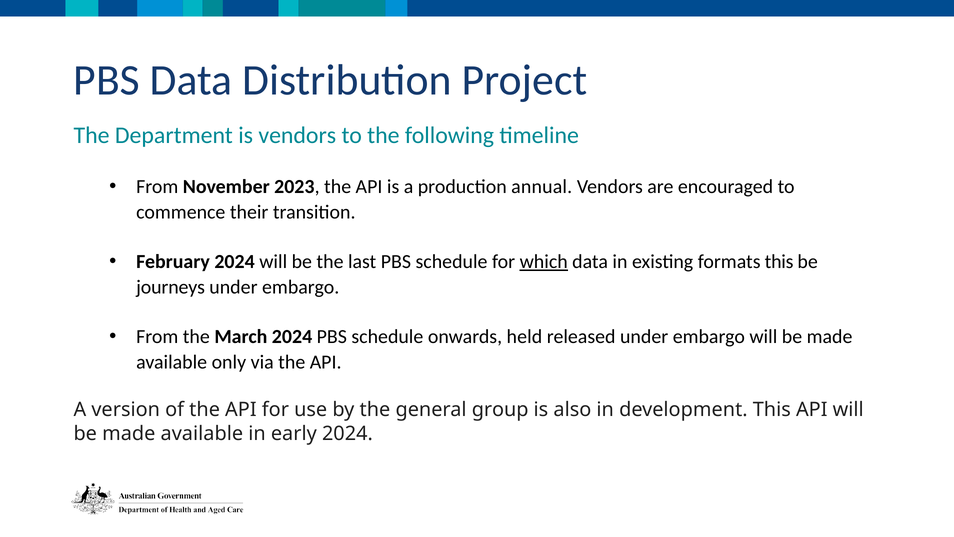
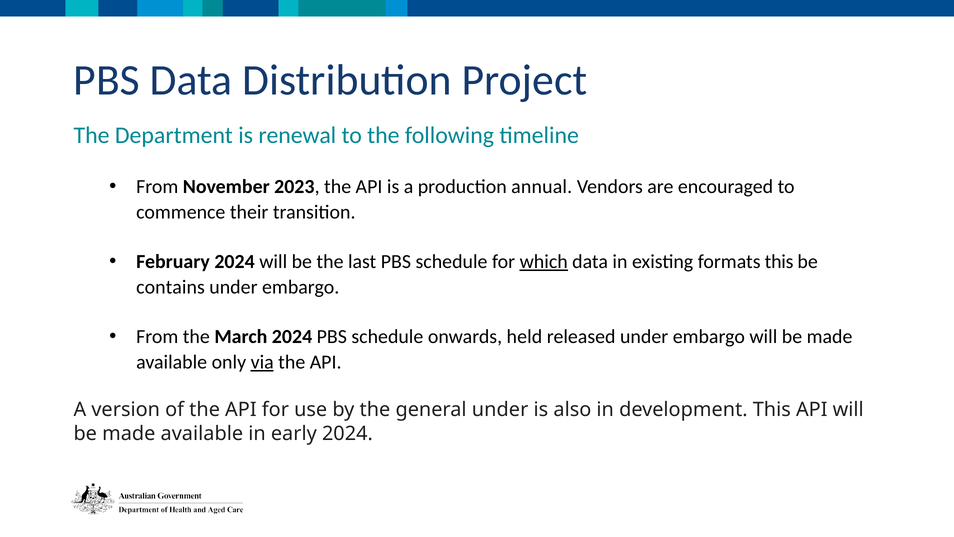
is vendors: vendors -> renewal
journeys: journeys -> contains
via underline: none -> present
general group: group -> under
